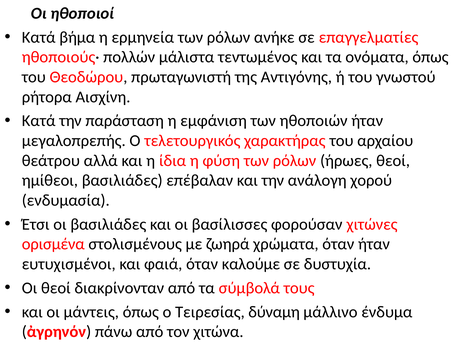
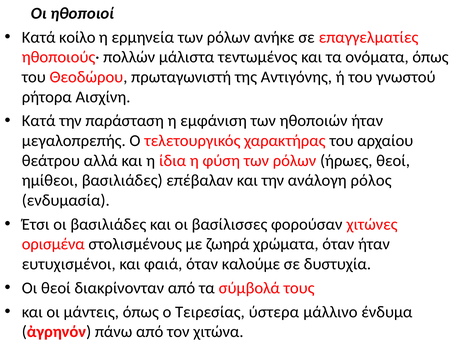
βήμα: βήμα -> κοίλο
χορού: χορού -> ρόλος
δύναμη: δύναμη -> ύστερα
